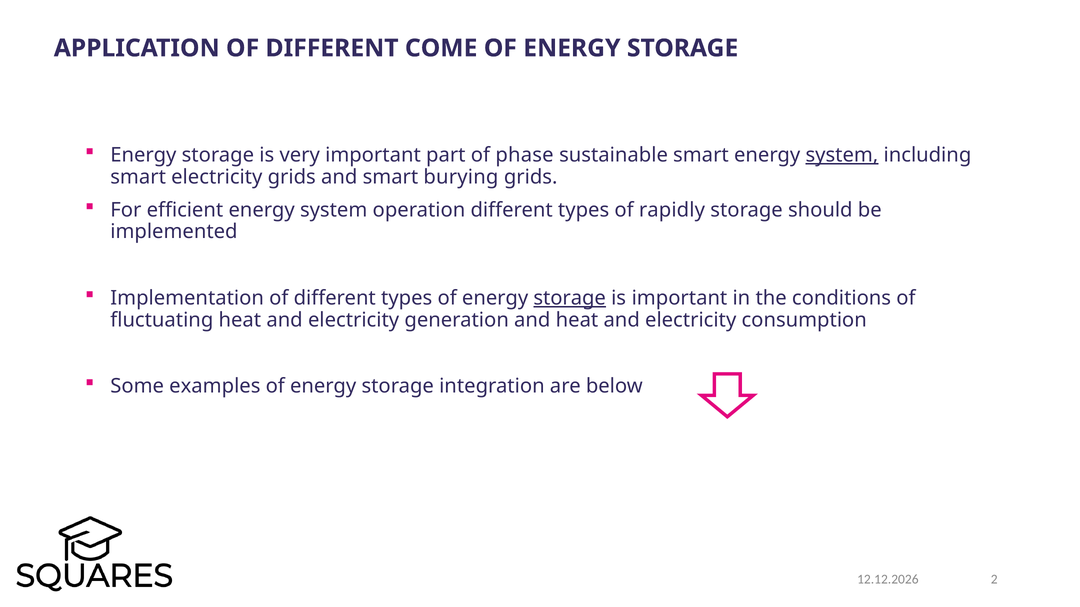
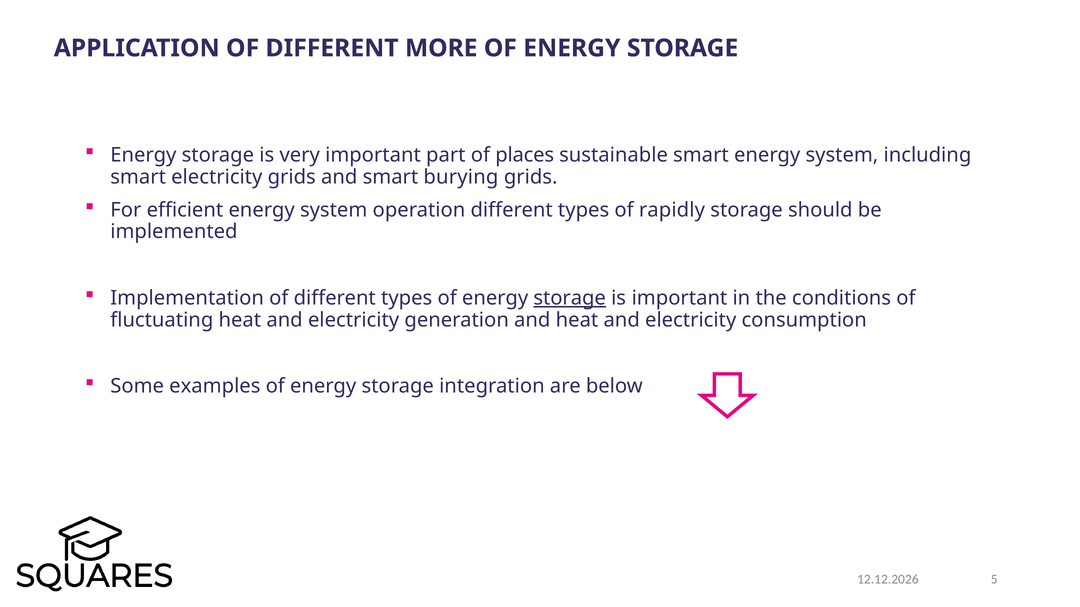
COME: COME -> MORE
phase: phase -> places
system at (842, 155) underline: present -> none
2: 2 -> 5
